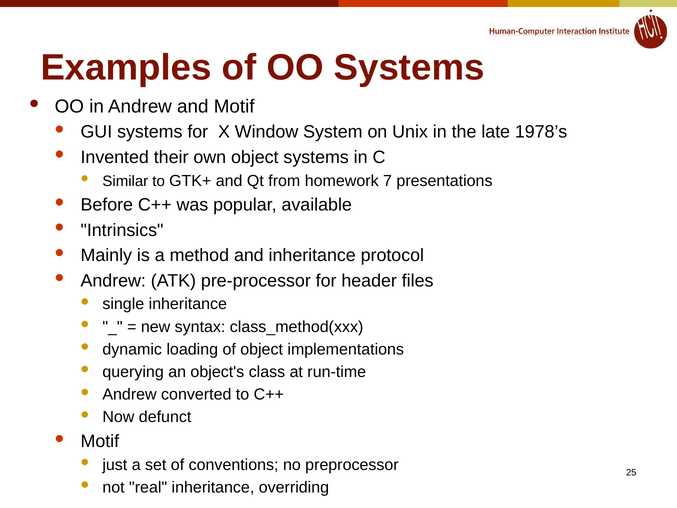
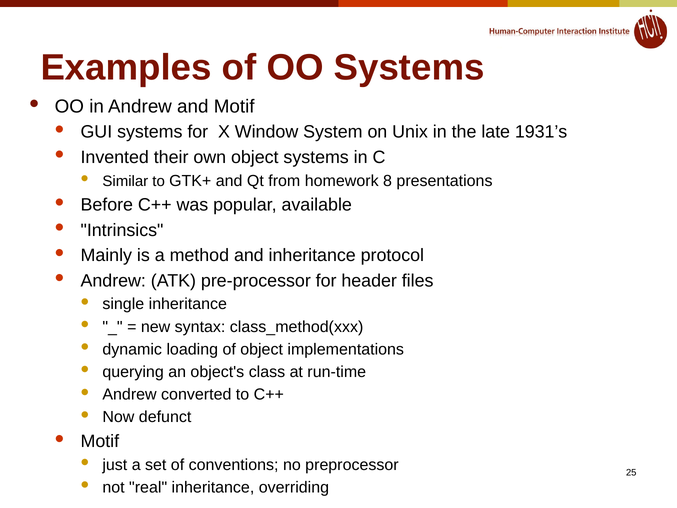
1978’s: 1978’s -> 1931’s
7: 7 -> 8
